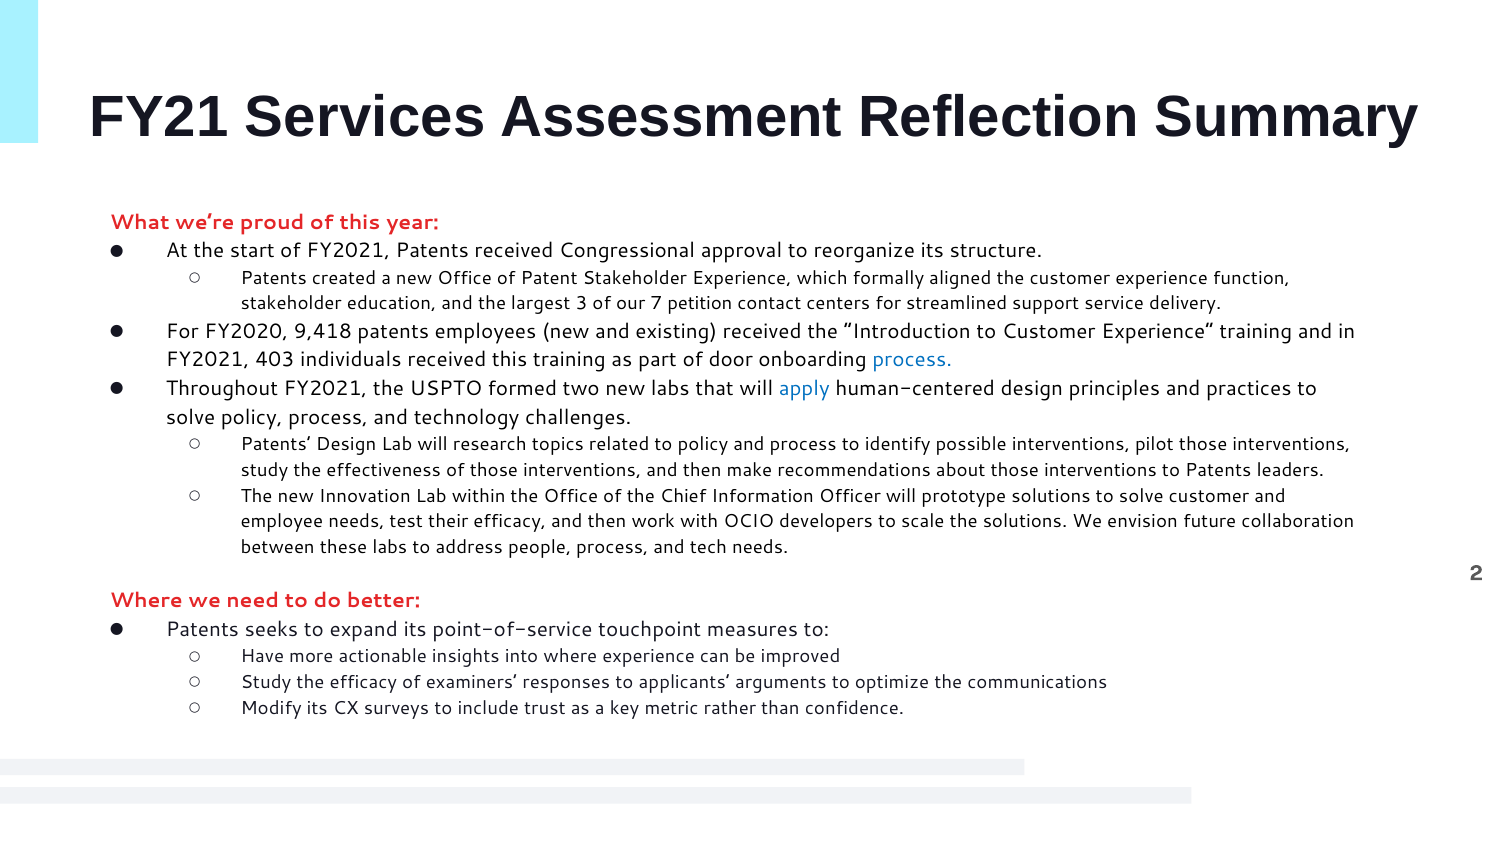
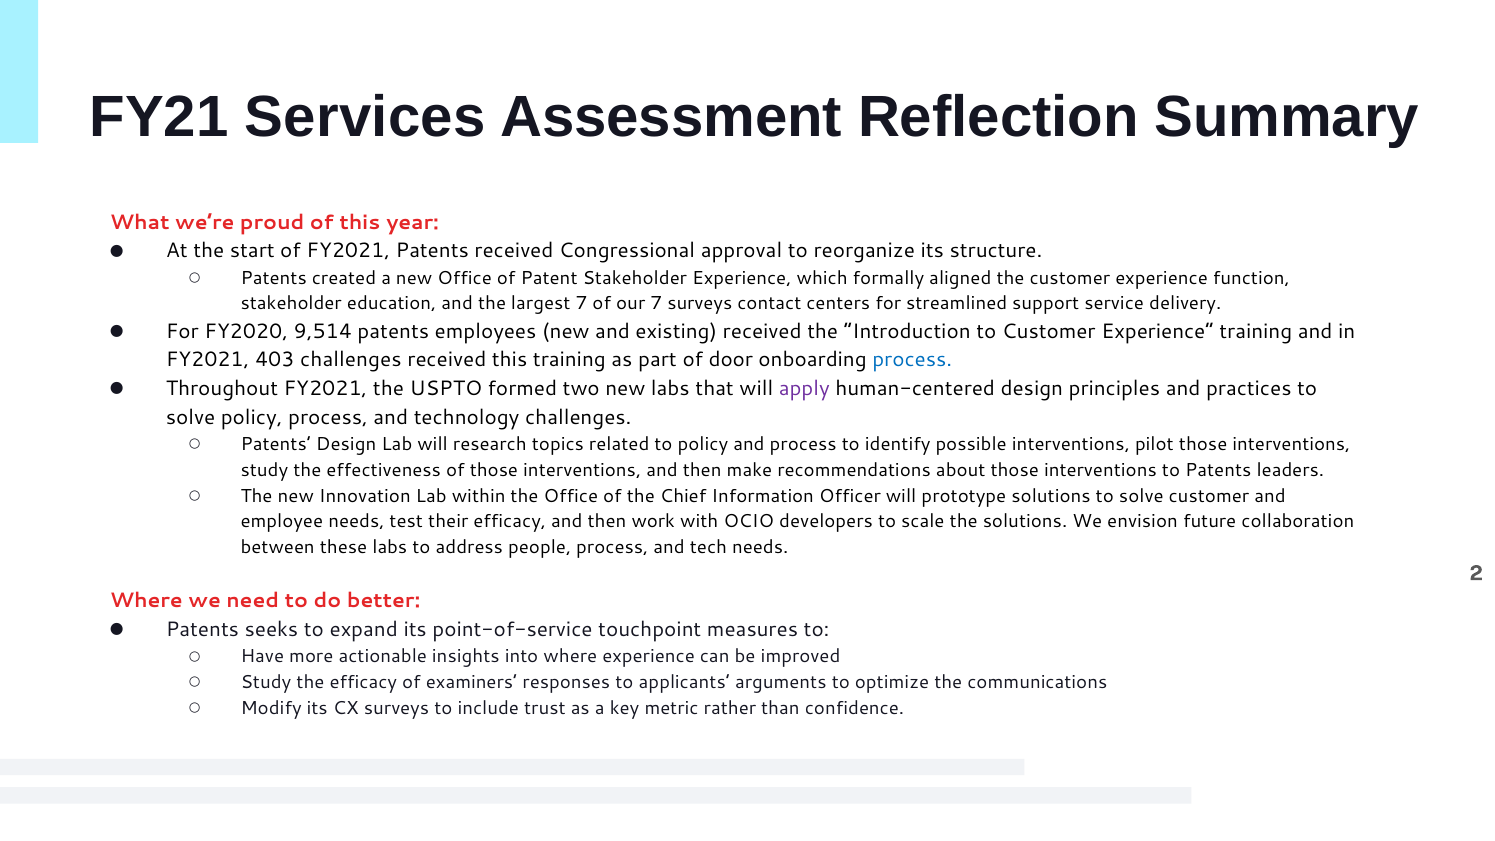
largest 3: 3 -> 7
7 petition: petition -> surveys
9,418: 9,418 -> 9,514
403 individuals: individuals -> challenges
apply colour: blue -> purple
